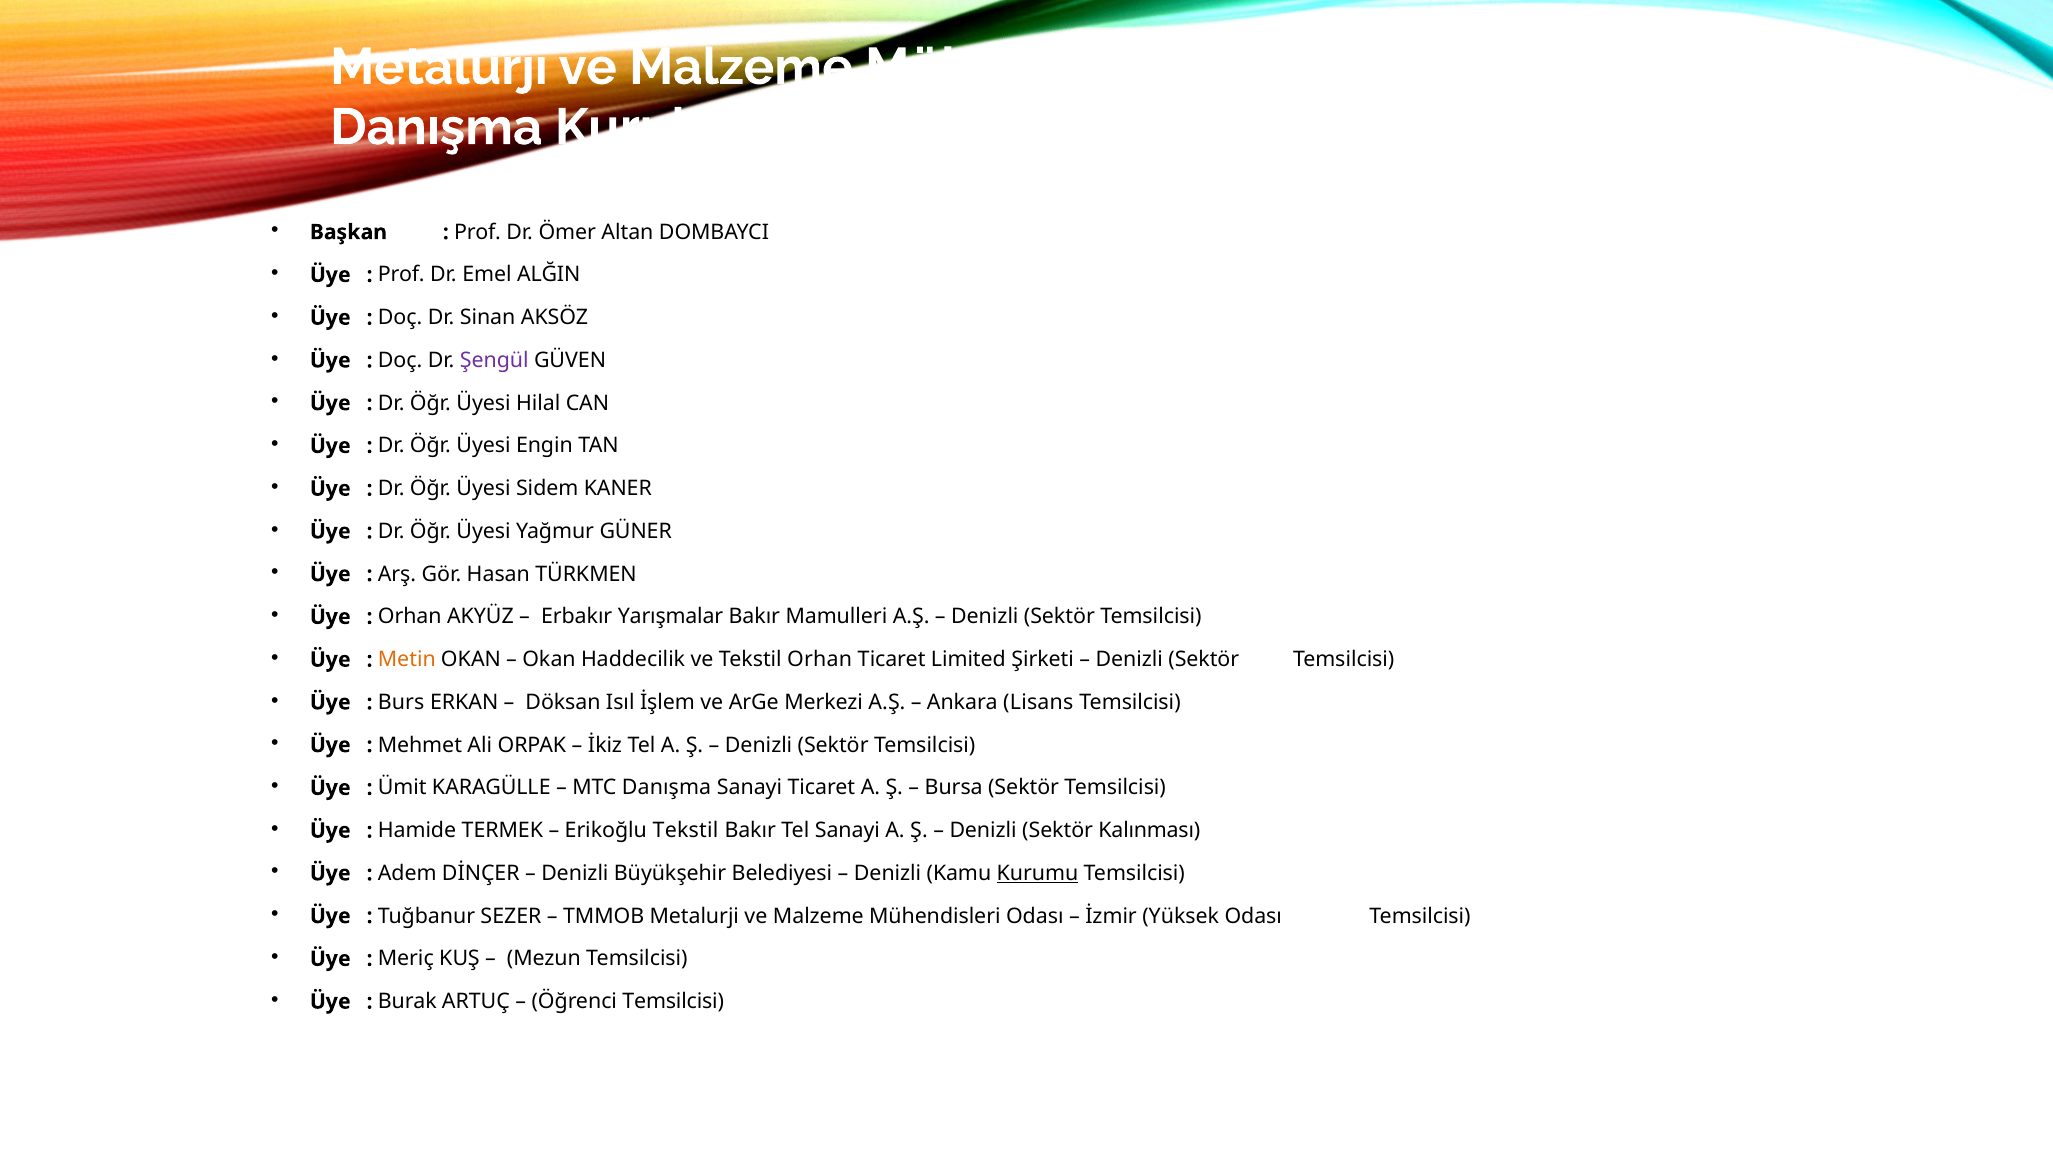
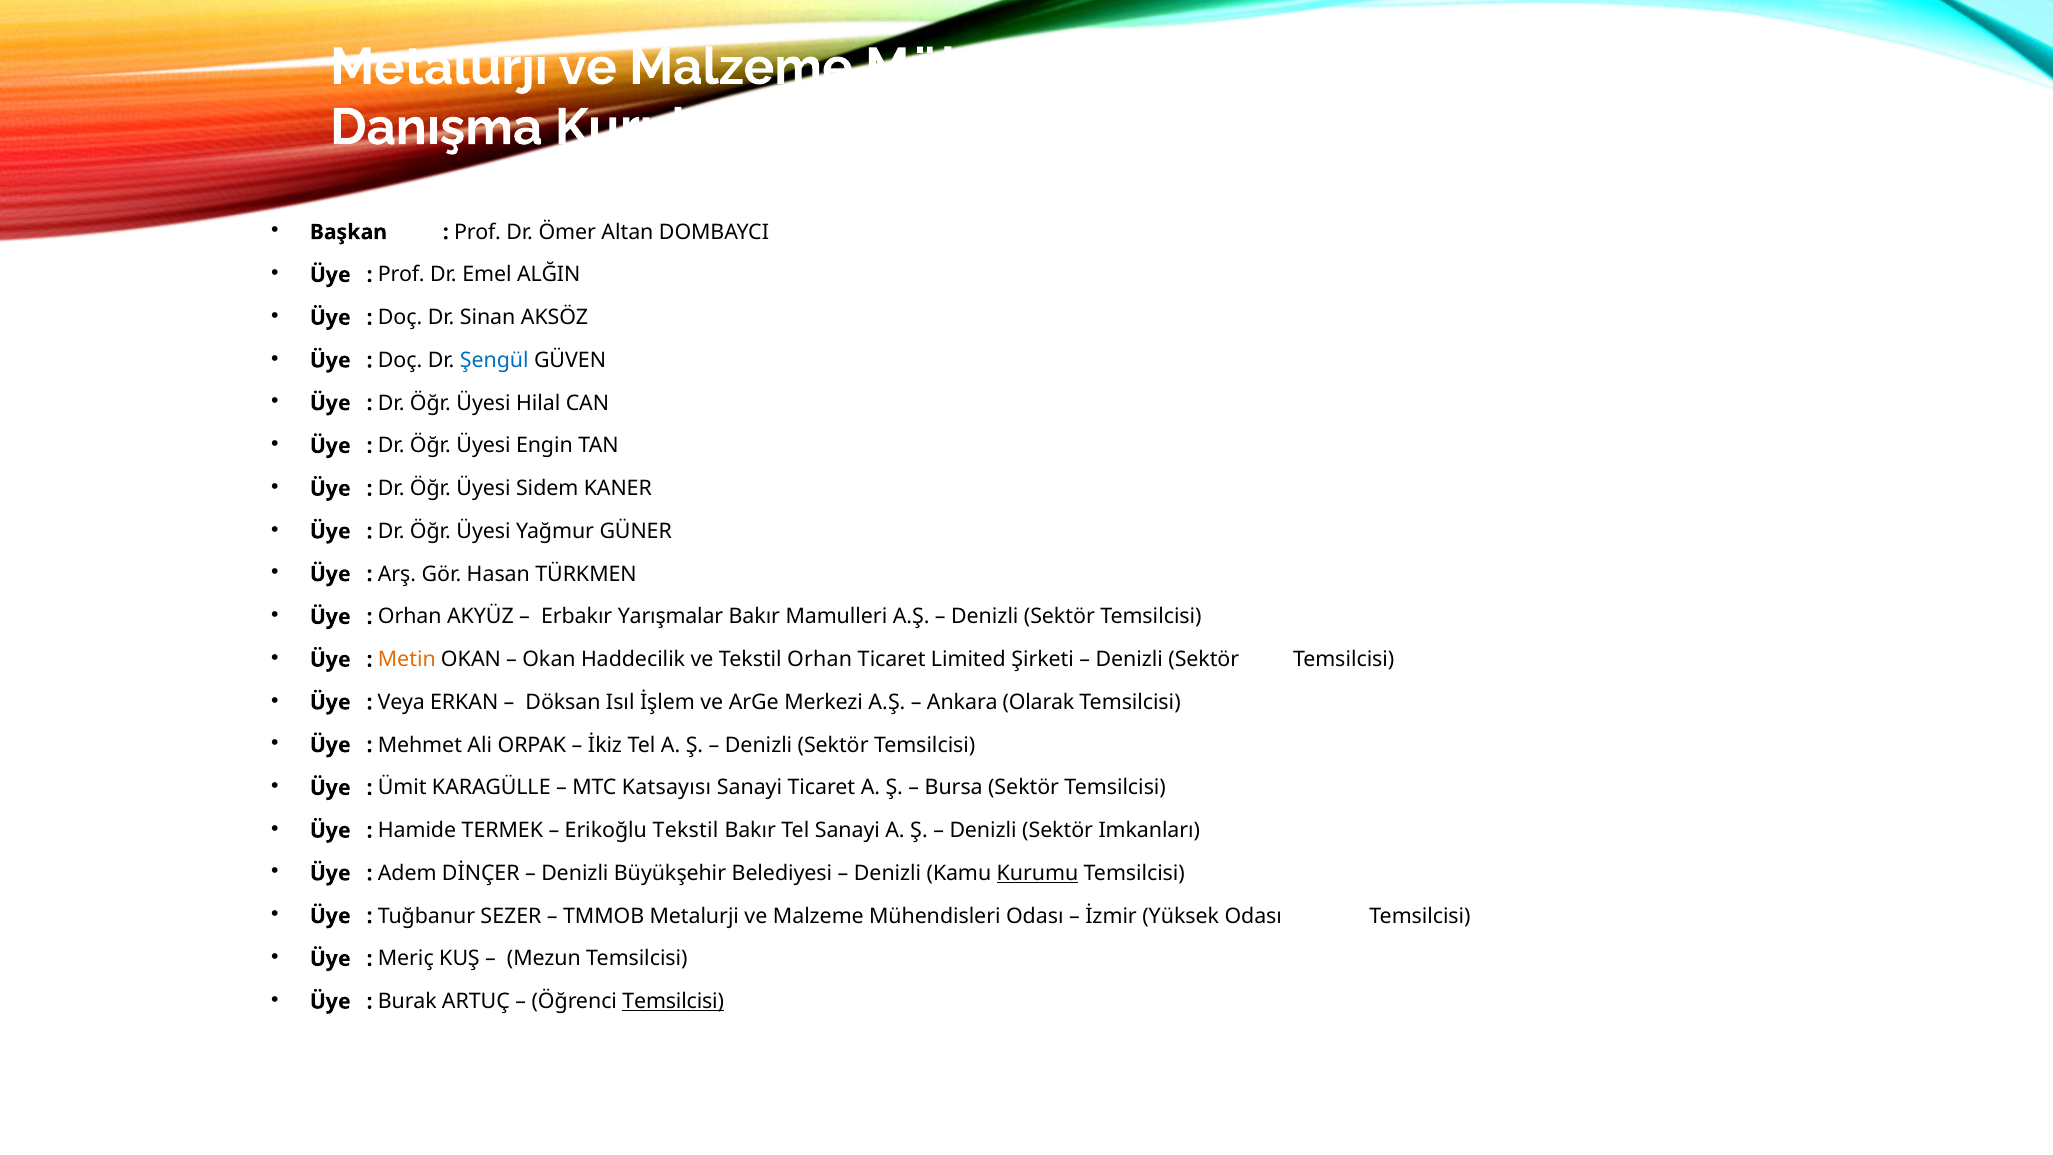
Şengül colour: purple -> blue
Burs: Burs -> Veya
Lisans: Lisans -> Olarak
MTC Danışma: Danışma -> Katsayısı
Kalınması: Kalınması -> Imkanları
Temsilcisi at (673, 1001) underline: none -> present
